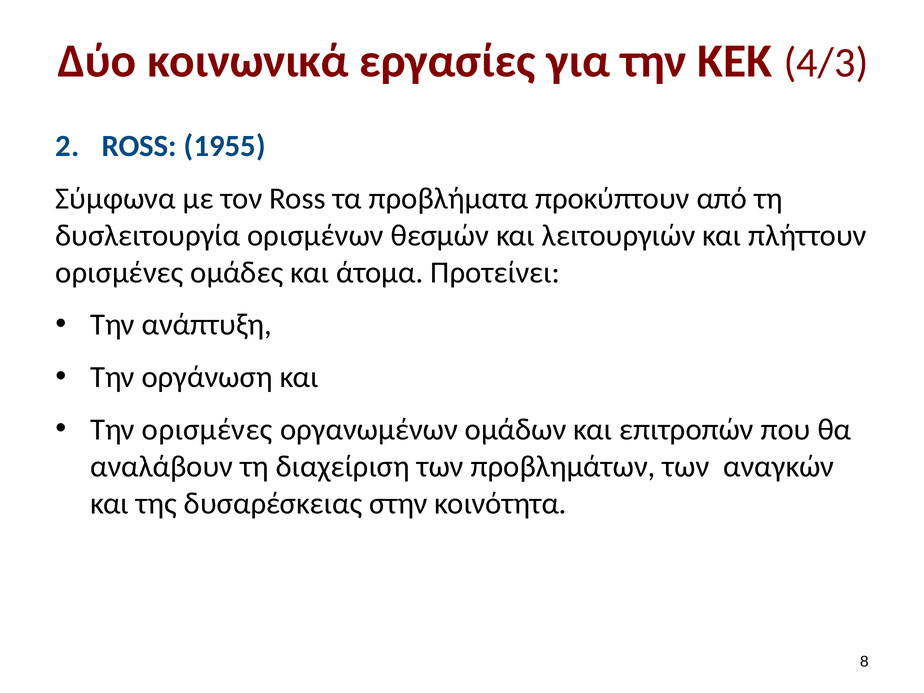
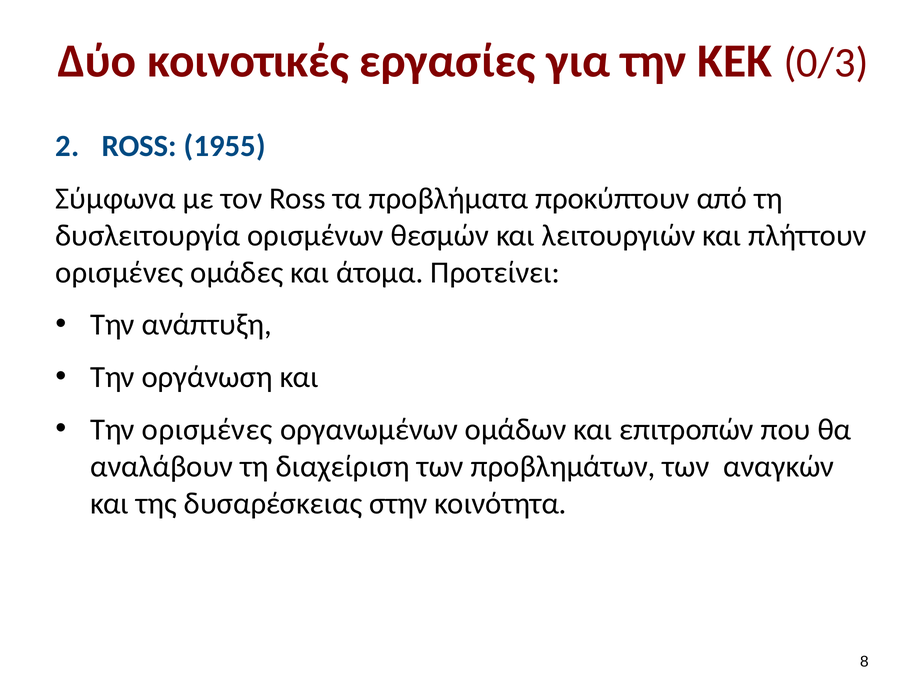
κοινωνικά: κοινωνικά -> κοινοτικές
4/3: 4/3 -> 0/3
